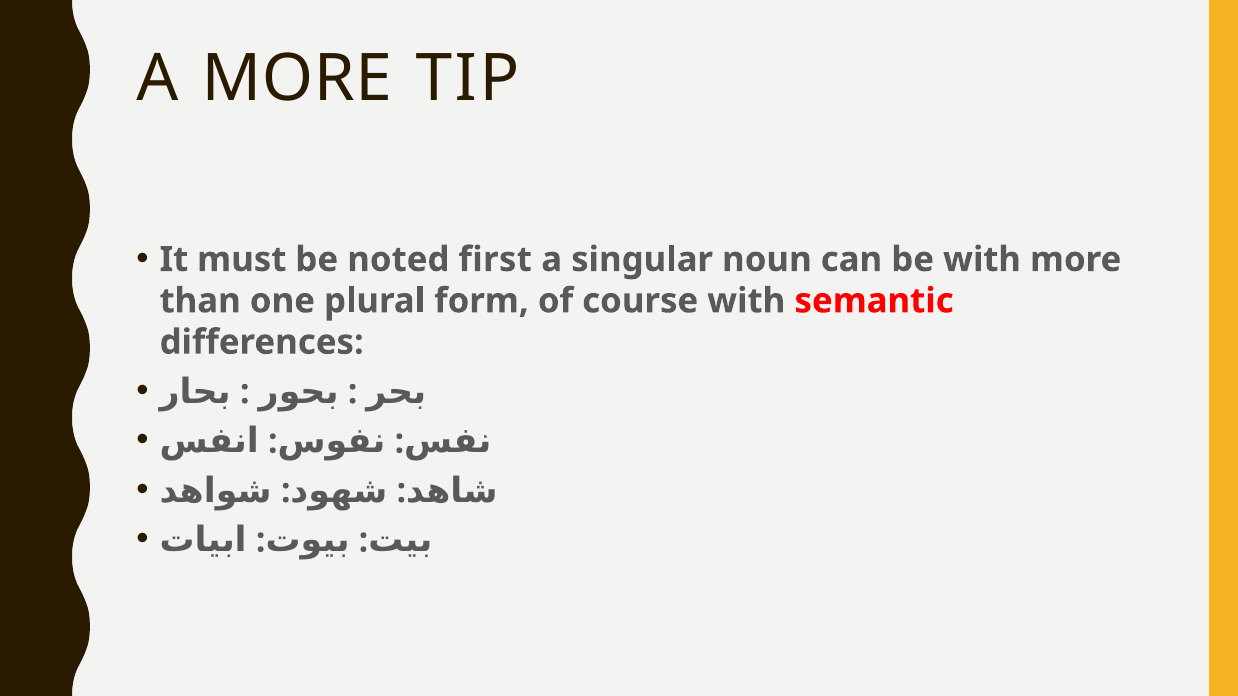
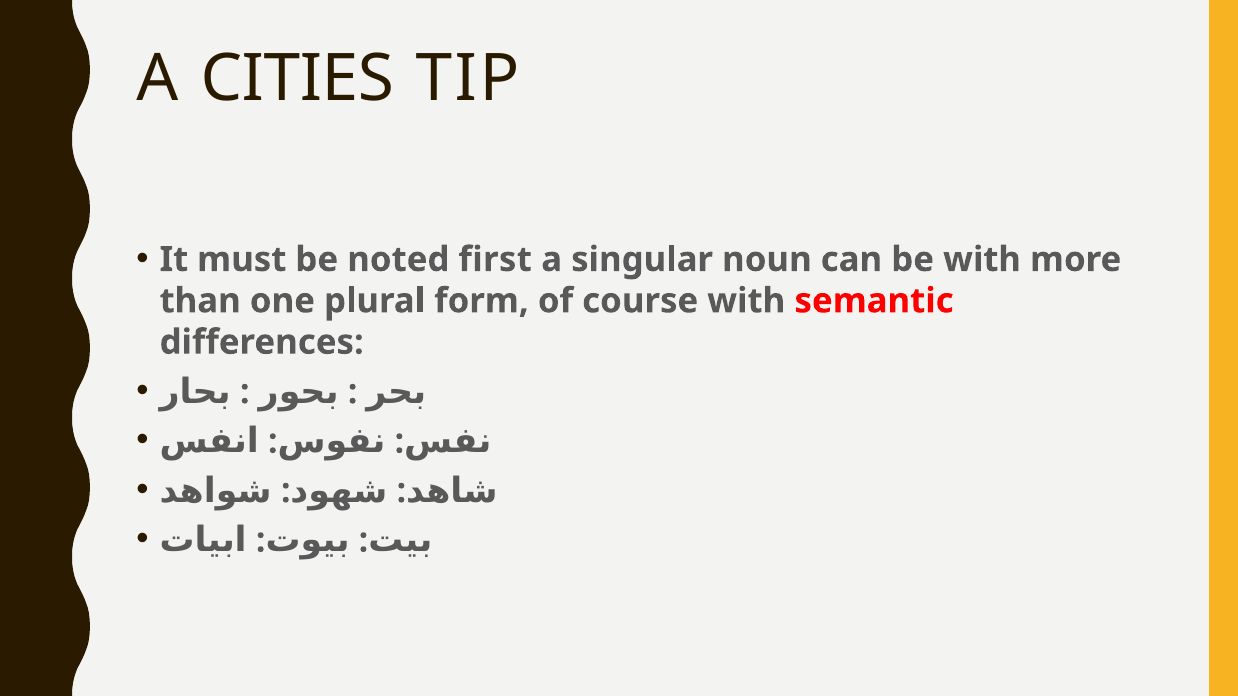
A MORE: MORE -> CITIES
